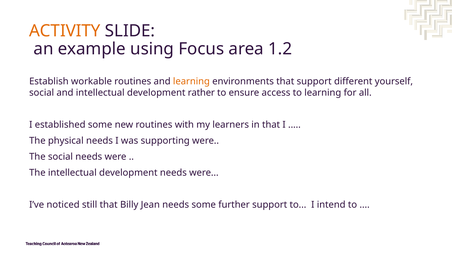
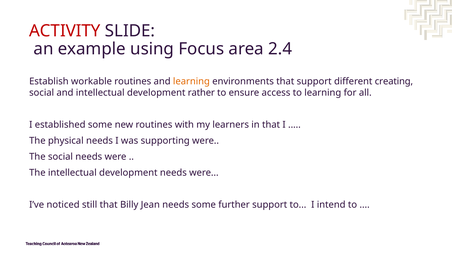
ACTIVITY colour: orange -> red
1.2: 1.2 -> 2.4
yourself: yourself -> creating
